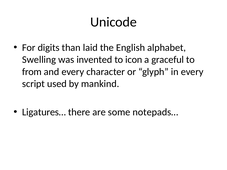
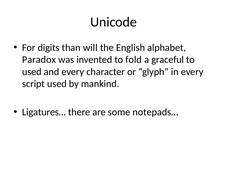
laid: laid -> will
Swelling: Swelling -> Paradox
icon: icon -> fold
from at (32, 72): from -> used
